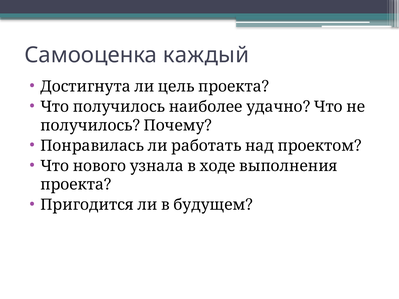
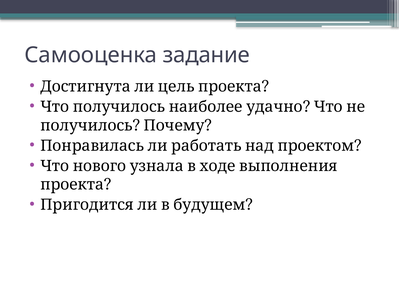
каждый: каждый -> задание
